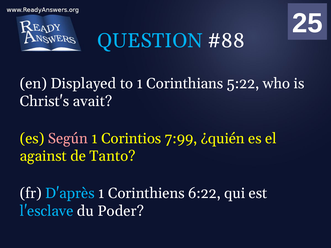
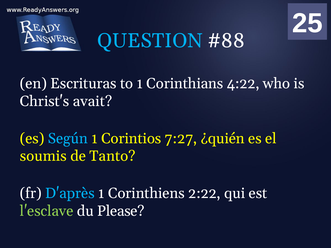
Displayed: Displayed -> Escrituras
5:22: 5:22 -> 4:22
Según colour: pink -> light blue
7:99: 7:99 -> 7:27
against: against -> soumis
6:22: 6:22 -> 2:22
l'esclave colour: light blue -> light green
Poder: Poder -> Please
